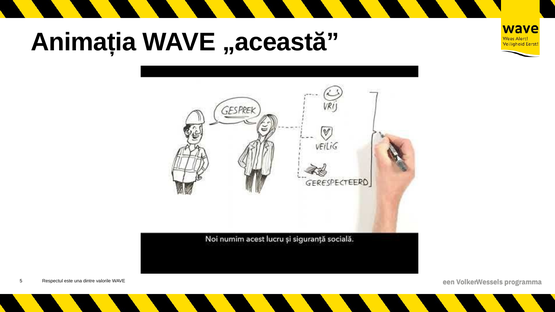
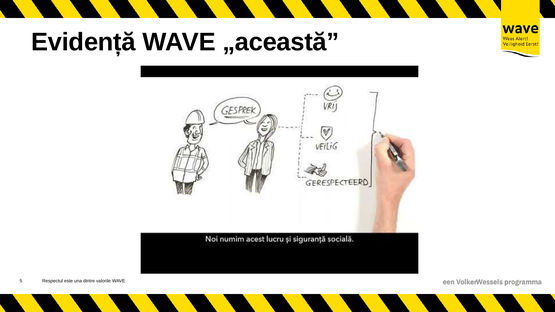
Animația: Animația -> Evidență
